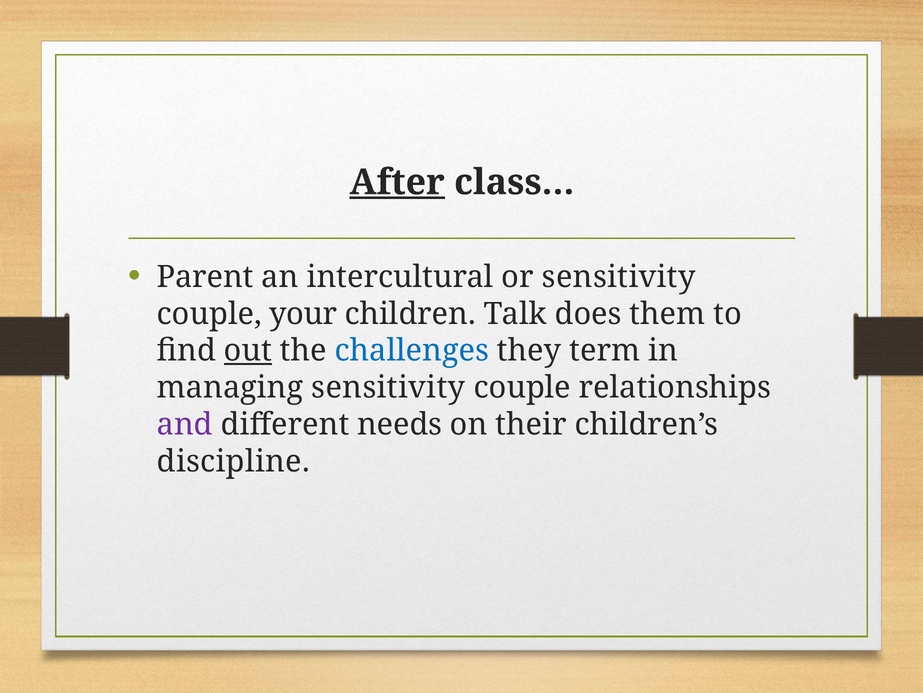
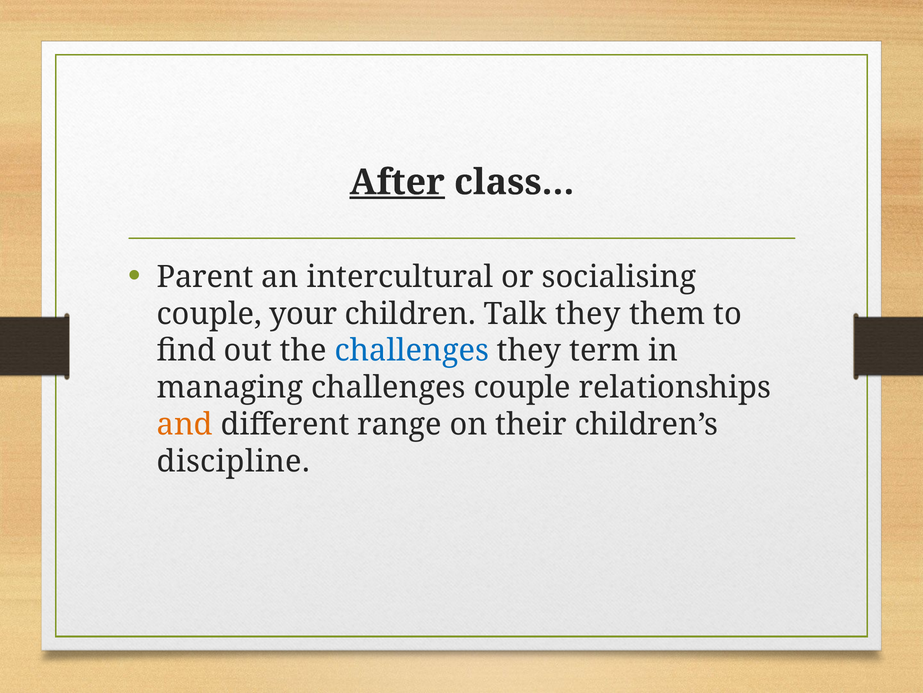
or sensitivity: sensitivity -> socialising
Talk does: does -> they
out underline: present -> none
managing sensitivity: sensitivity -> challenges
and colour: purple -> orange
needs: needs -> range
